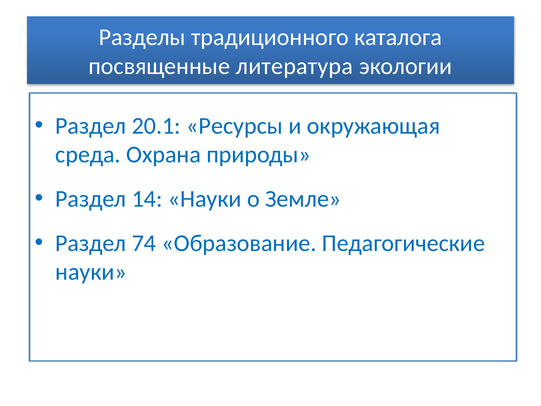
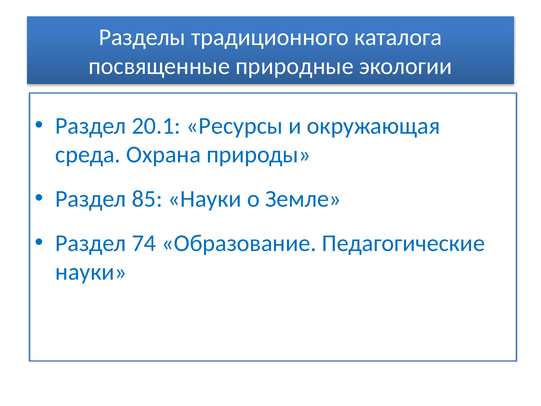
литература: литература -> природные
14: 14 -> 85
